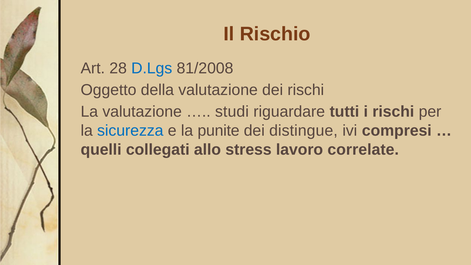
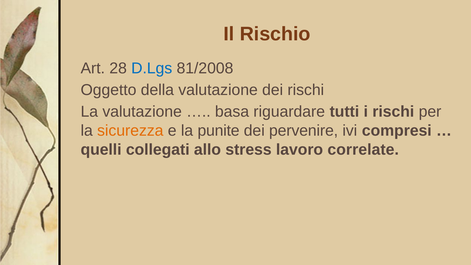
studi: studi -> basa
sicurezza colour: blue -> orange
distingue: distingue -> pervenire
